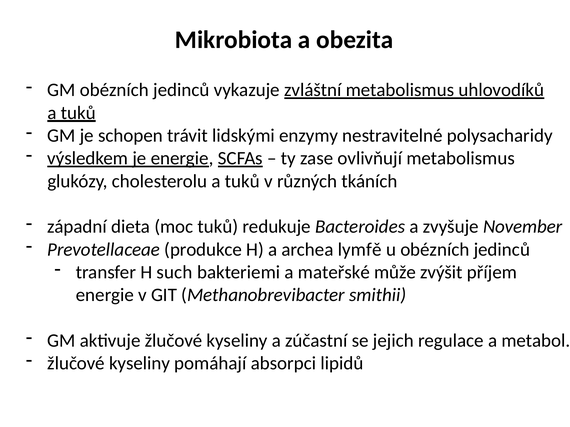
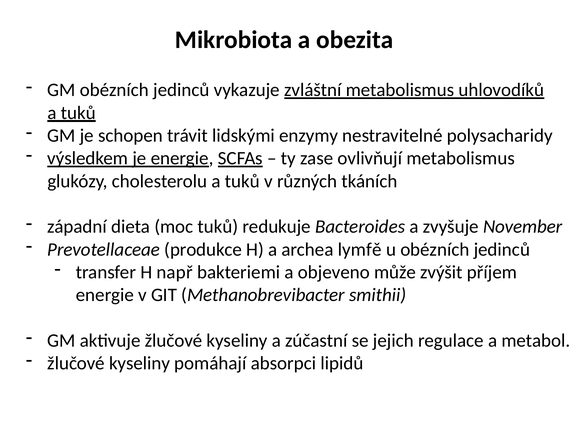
such: such -> např
mateřské: mateřské -> objeveno
